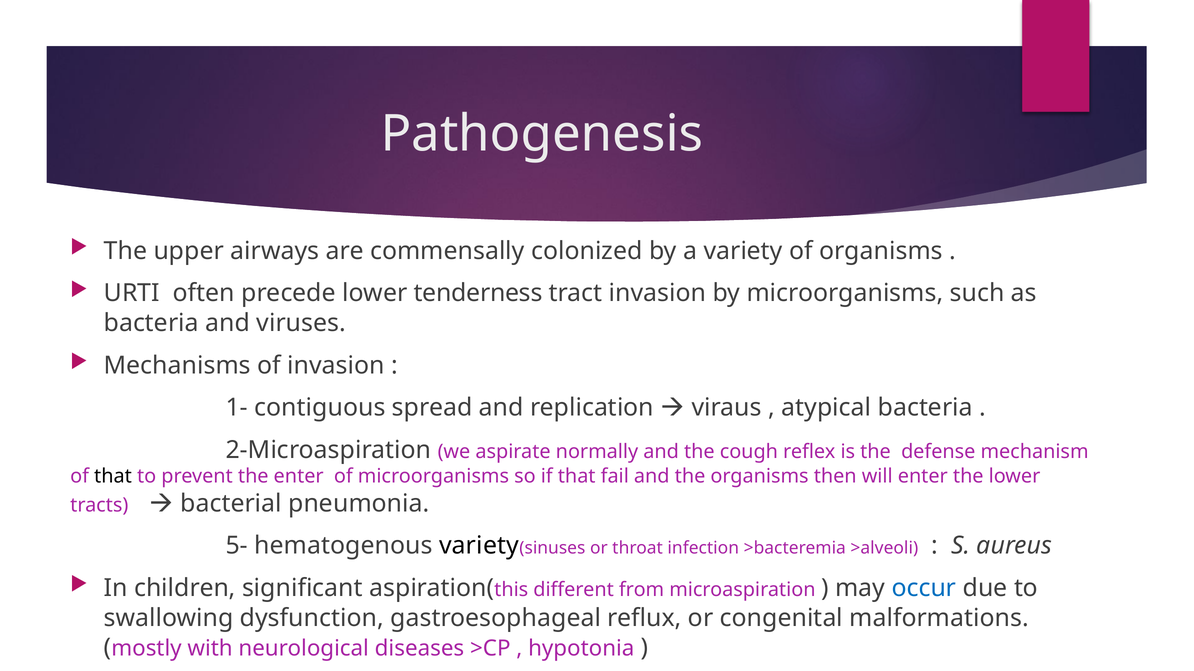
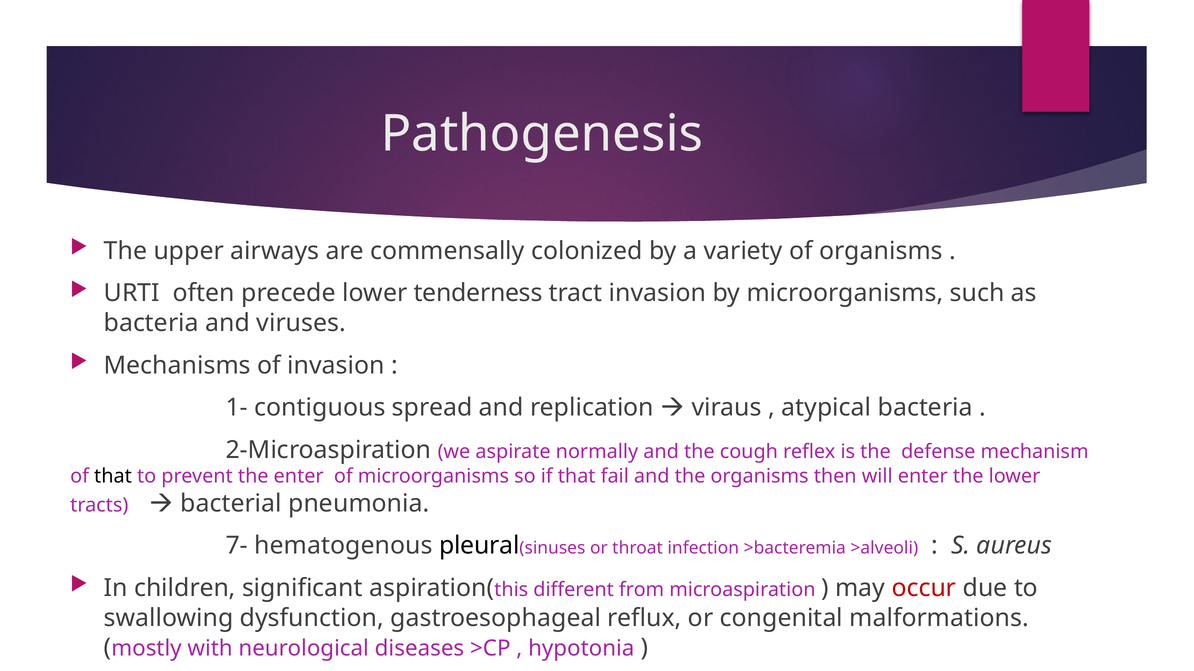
5-: 5- -> 7-
hematogenous variety: variety -> pleural
occur colour: blue -> red
